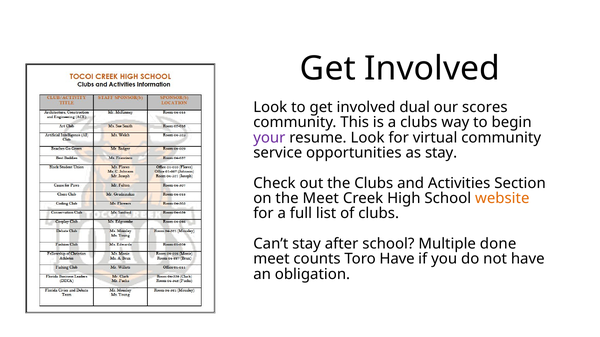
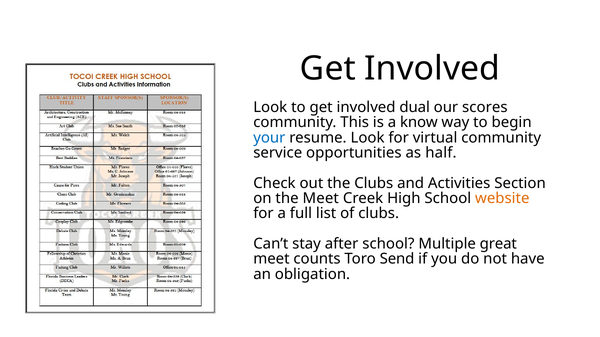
a clubs: clubs -> know
your colour: purple -> blue
as stay: stay -> half
done: done -> great
Toro Have: Have -> Send
